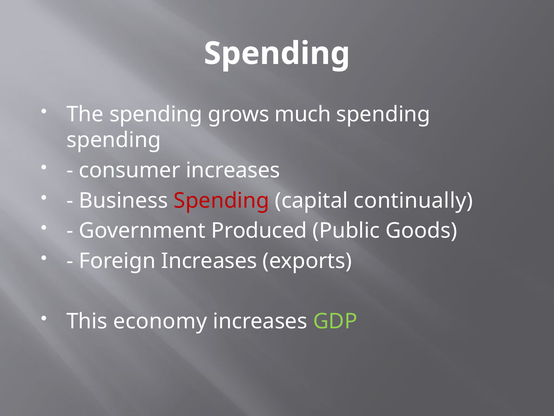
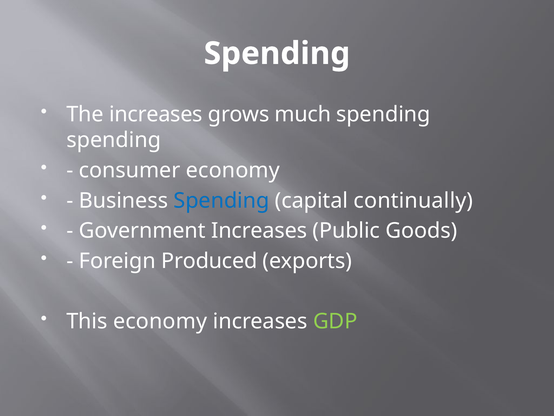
The spending: spending -> increases
consumer increases: increases -> economy
Spending at (221, 200) colour: red -> blue
Government Produced: Produced -> Increases
Foreign Increases: Increases -> Produced
